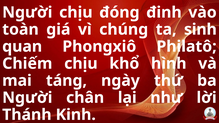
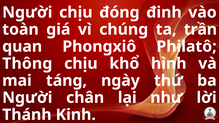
sinh: sinh -> trần
Chiếm: Chiếm -> Thông
